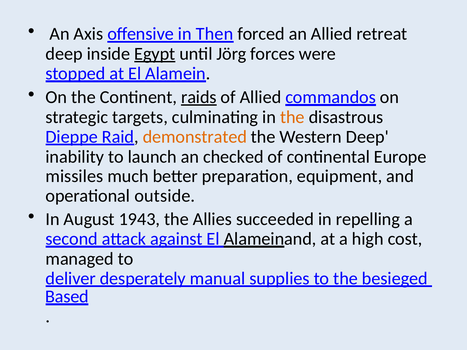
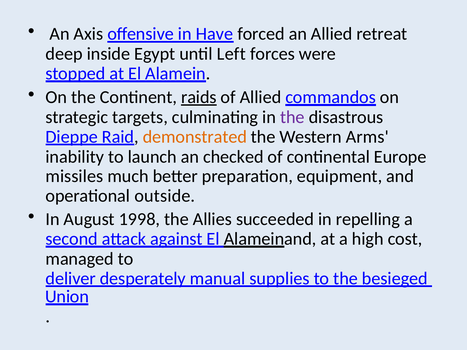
Then: Then -> Have
Egypt underline: present -> none
Jörg: Jörg -> Left
the at (292, 117) colour: orange -> purple
Western Deep: Deep -> Arms
1943: 1943 -> 1998
Based: Based -> Union
